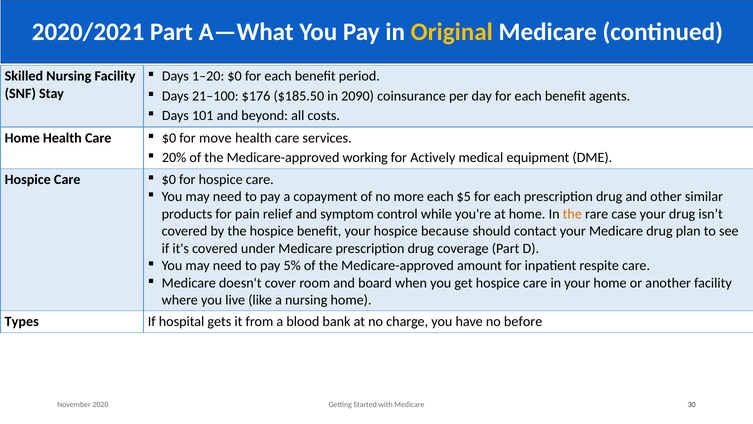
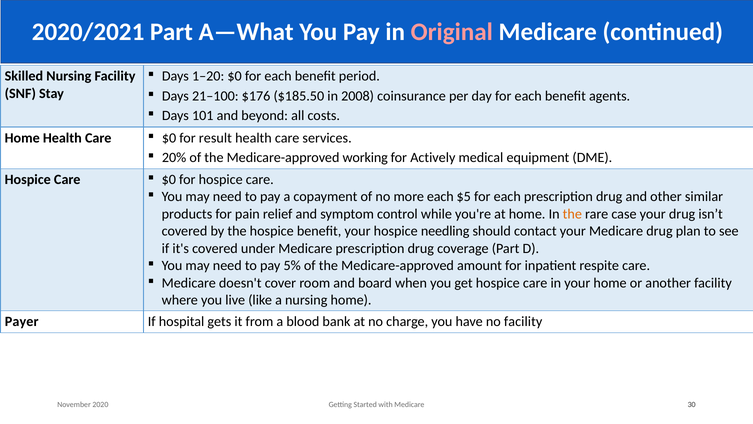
Original colour: yellow -> pink
2090: 2090 -> 2008
move: move -> result
because: because -> needling
Types: Types -> Payer
no before: before -> facility
